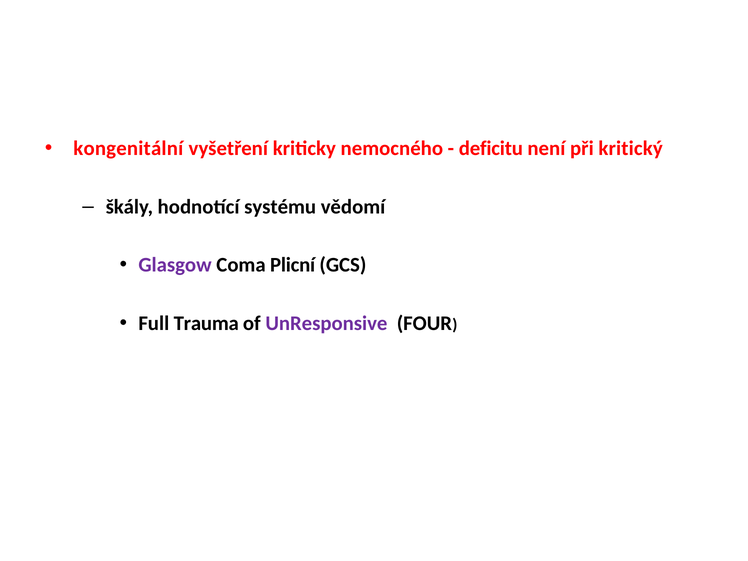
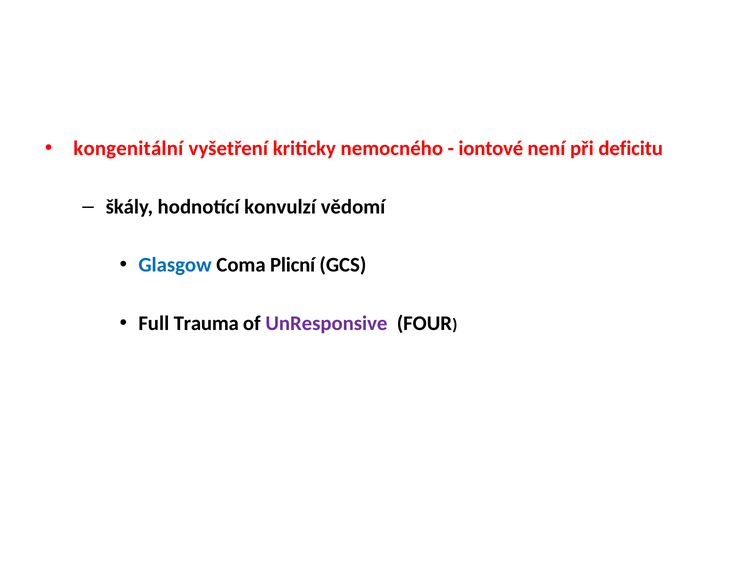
deficitu: deficitu -> iontové
kritický: kritický -> deficitu
systému: systému -> konvulzí
Glasgow colour: purple -> blue
